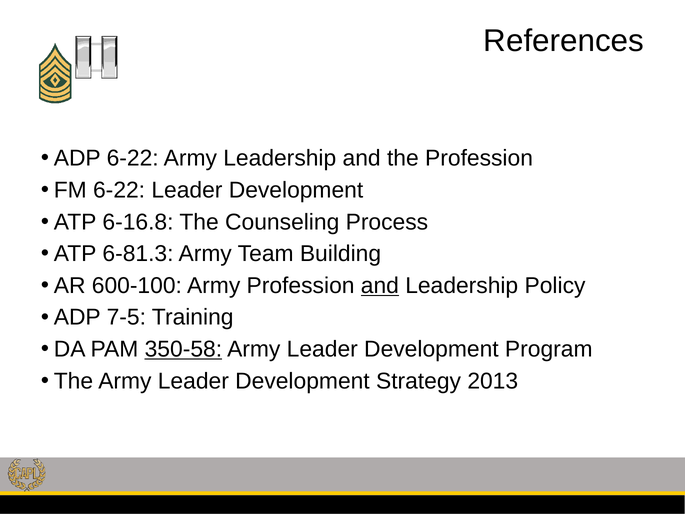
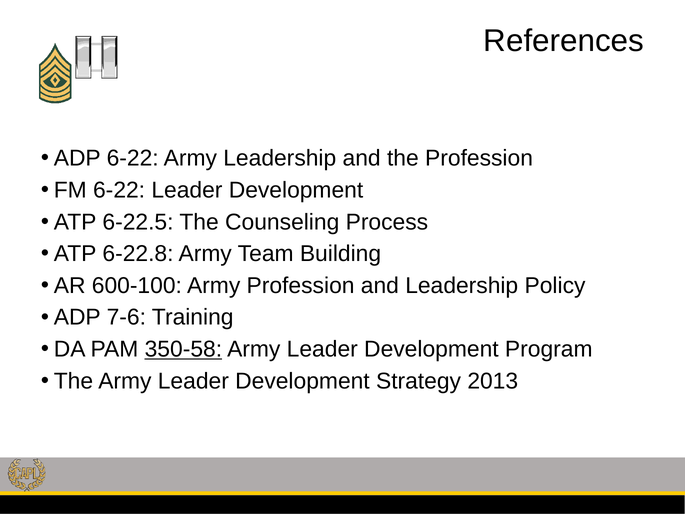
6-16.8: 6-16.8 -> 6-22.5
6-81.3: 6-81.3 -> 6-22.8
and at (380, 285) underline: present -> none
7-5: 7-5 -> 7-6
